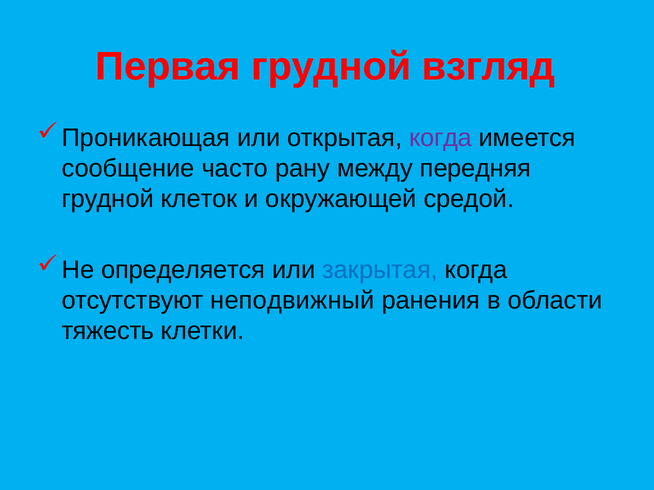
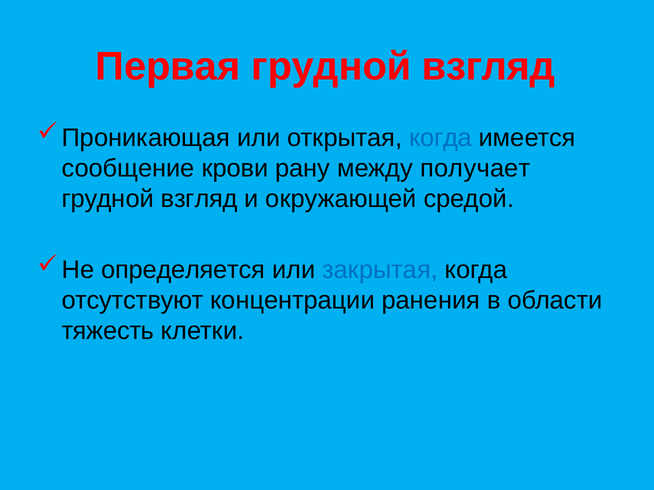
когда at (441, 138) colour: purple -> blue
часто: часто -> крови
передняя: передняя -> получает
клеток at (199, 199): клеток -> взгляд
неподвижный: неподвижный -> концентрации
